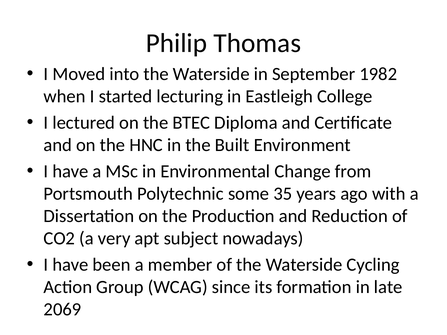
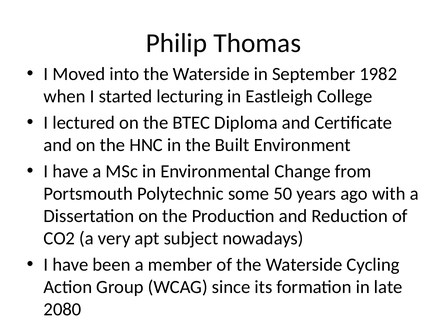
35: 35 -> 50
2069: 2069 -> 2080
